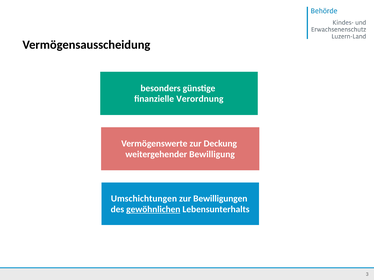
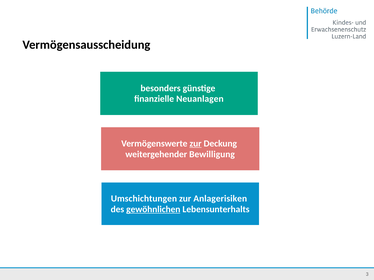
Verordnung: Verordnung -> Neuanlagen
zur at (196, 144) underline: none -> present
Bewilligungen: Bewilligungen -> Anlagerisiken
